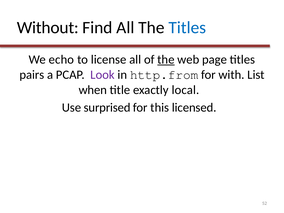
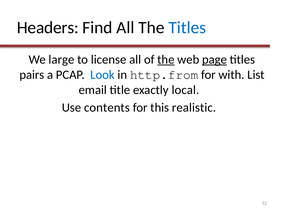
Without: Without -> Headers
echo: echo -> large
page underline: none -> present
Look colour: purple -> blue
when: when -> email
surprised: surprised -> contents
licensed: licensed -> realistic
